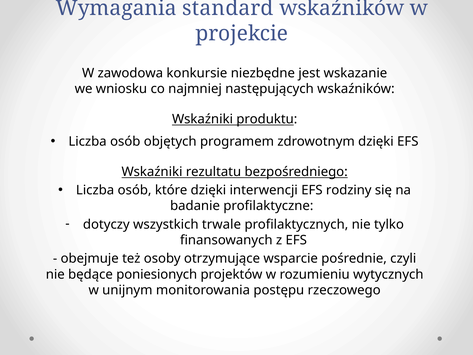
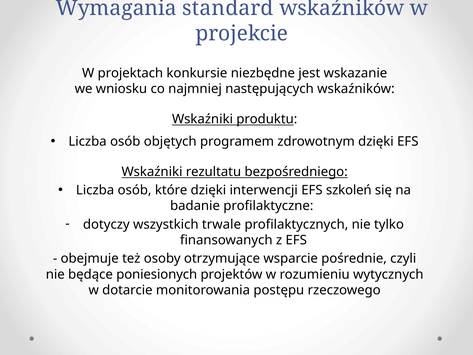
zawodowa: zawodowa -> projektach
rodziny: rodziny -> szkoleń
unijnym: unijnym -> dotarcie
